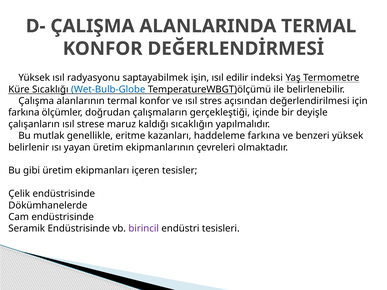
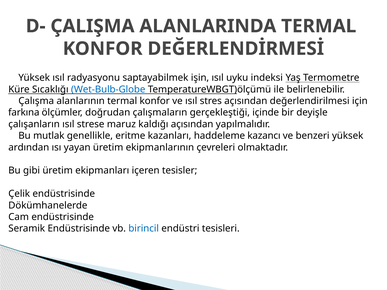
edilir: edilir -> uyku
kaldığı sıcaklığın: sıcaklığın -> açısından
haddeleme farkına: farkına -> kazancı
belirlenir: belirlenir -> ardından
birincil colour: purple -> blue
